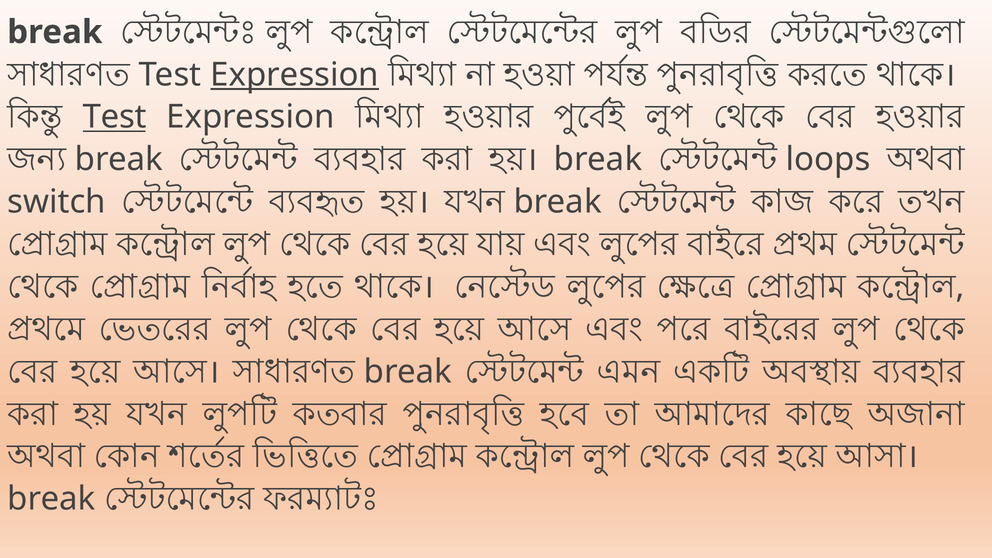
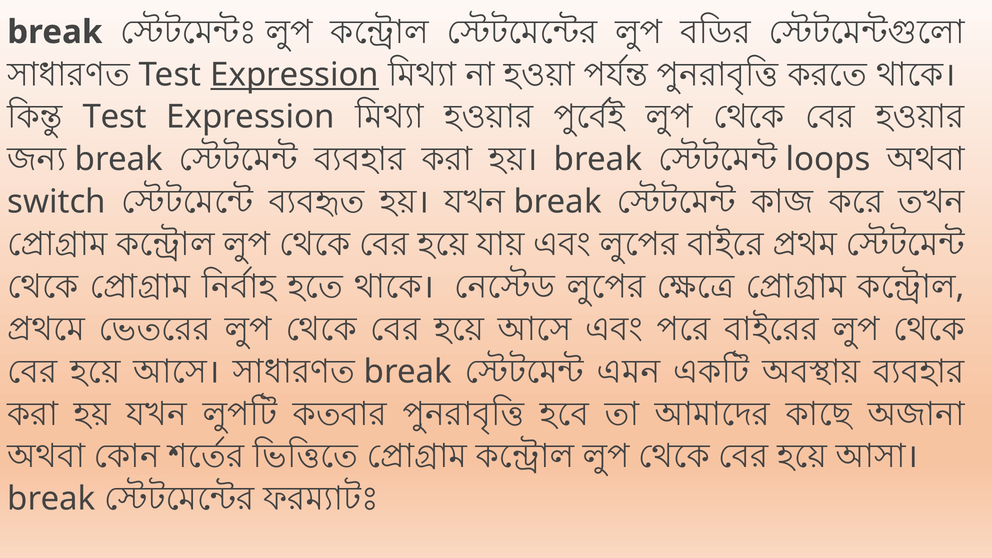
Test at (115, 117) underline: present -> none
